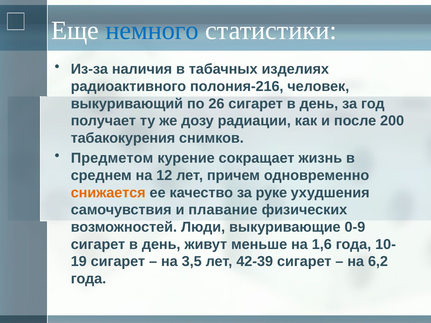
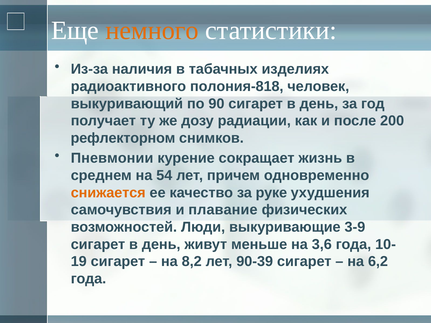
немного colour: blue -> orange
полония-216: полония-216 -> полония-818
26: 26 -> 90
табакокурения: табакокурения -> рефлекторном
Предметом: Предметом -> Пневмонии
12: 12 -> 54
0-9: 0-9 -> 3-9
1,6: 1,6 -> 3,6
3,5: 3,5 -> 8,2
42-39: 42-39 -> 90-39
